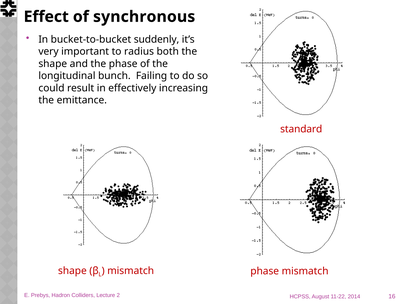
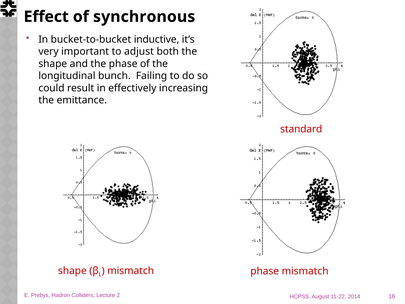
suddenly: suddenly -> inductive
radius: radius -> adjust
